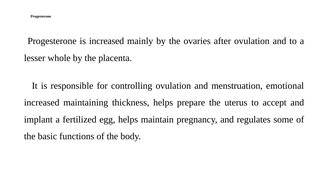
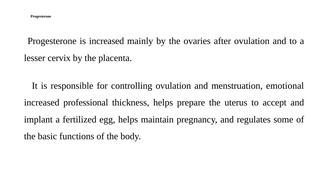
whole: whole -> cervix
maintaining: maintaining -> professional
